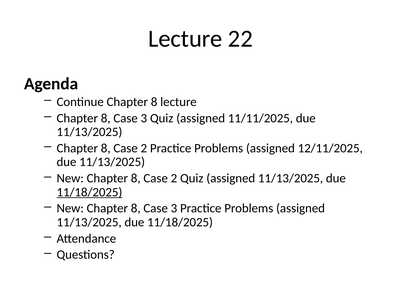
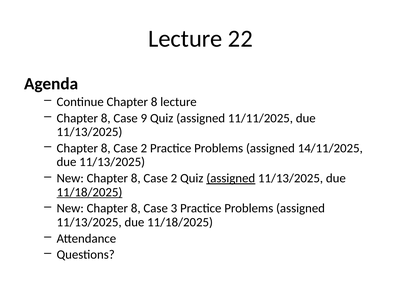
3 at (144, 118): 3 -> 9
12/11/2025: 12/11/2025 -> 14/11/2025
assigned at (231, 178) underline: none -> present
